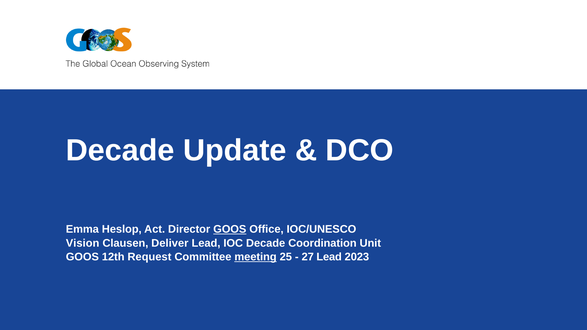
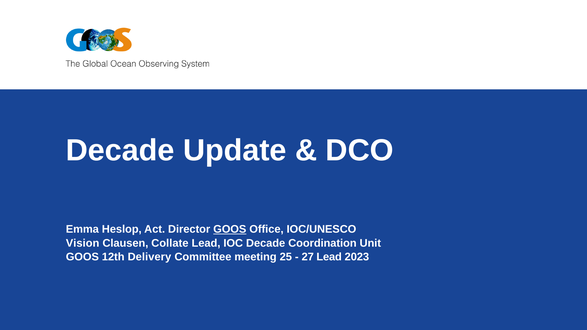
Deliver: Deliver -> Collate
Request: Request -> Delivery
meeting underline: present -> none
